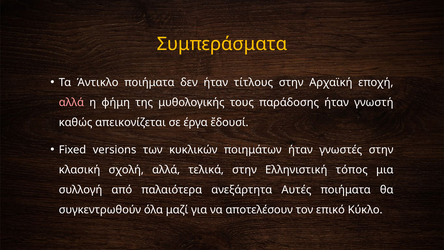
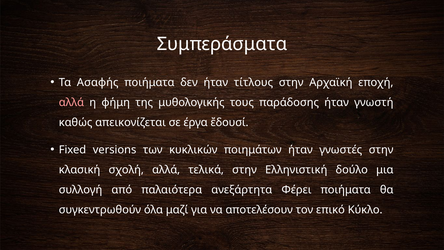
Συμπεράσματα colour: yellow -> white
Άντικλο: Άντικλο -> Ασαφής
τόπος: τόπος -> δούλο
Αυτές: Αυτές -> Φέρει
